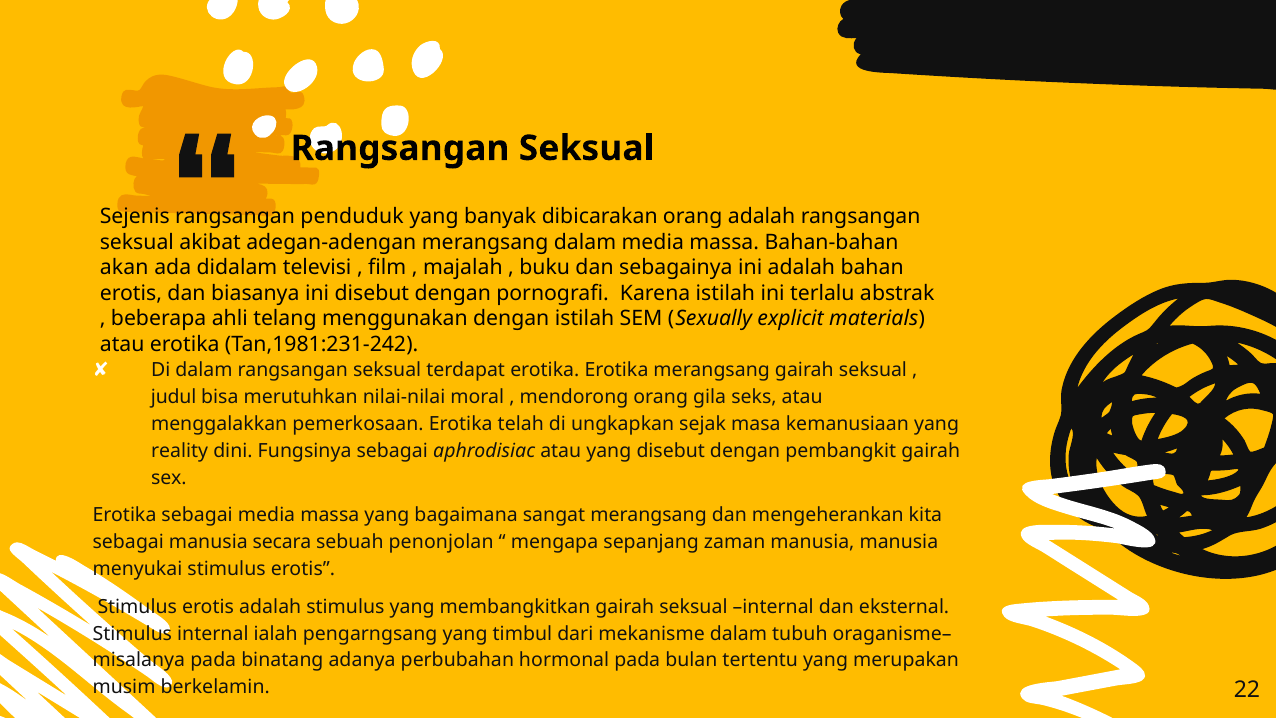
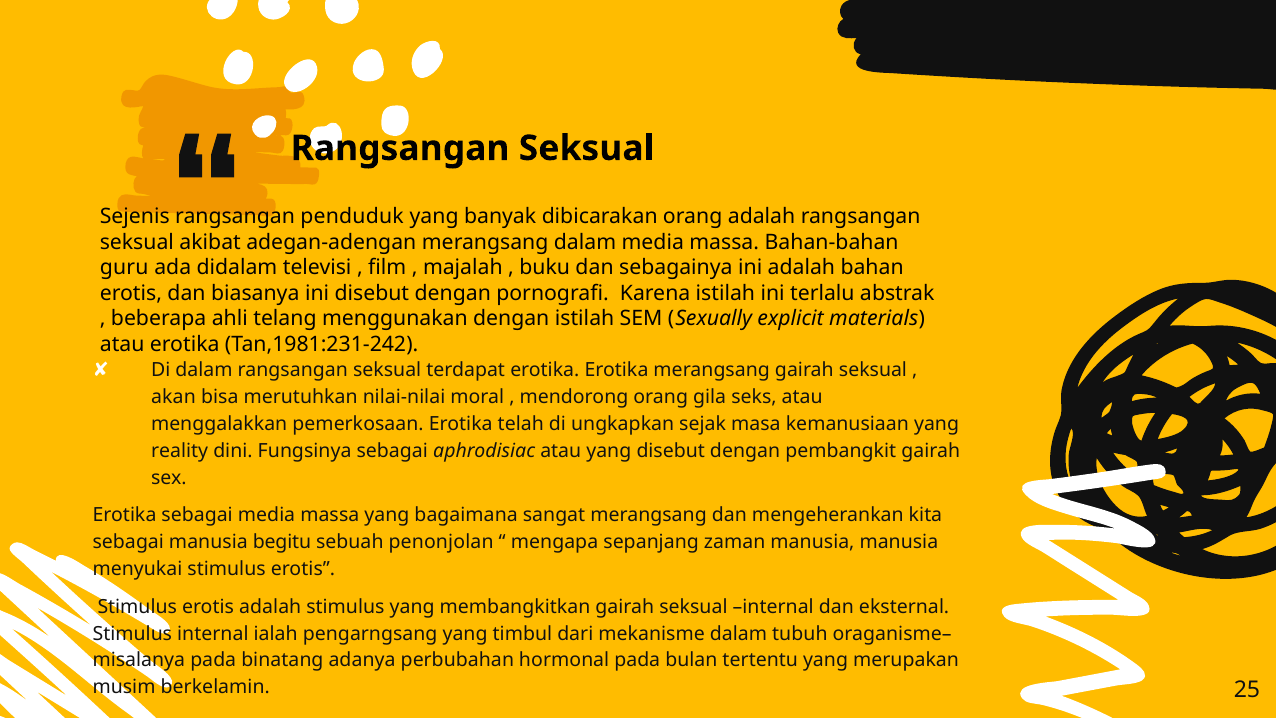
akan: akan -> guru
judul: judul -> akan
secara: secara -> begitu
22: 22 -> 25
